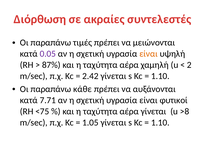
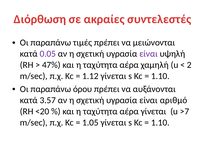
είναι at (149, 54) colour: orange -> purple
87%: 87% -> 47%
2.42: 2.42 -> 1.12
κάθε: κάθε -> όρου
7.71: 7.71 -> 3.57
φυτικοί: φυτικοί -> αριθμό
<75: <75 -> <20
>8: >8 -> >7
